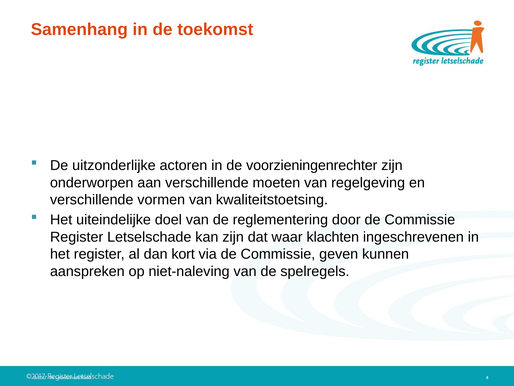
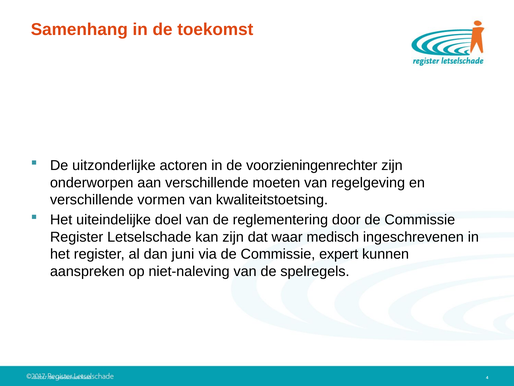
klachten: klachten -> medisch
kort: kort -> juni
geven: geven -> expert
